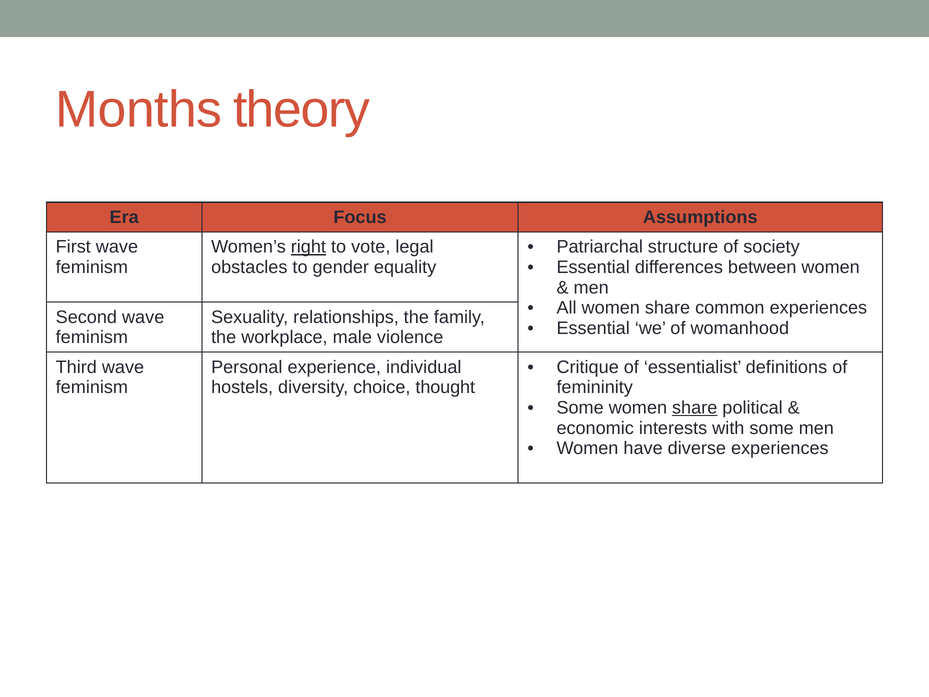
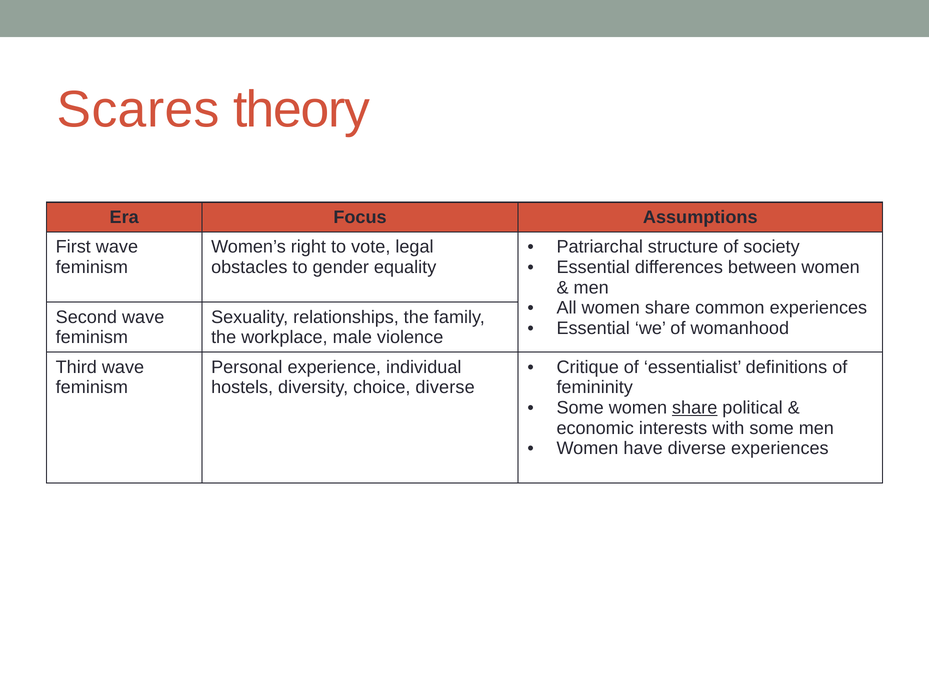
Months: Months -> Scares
right underline: present -> none
choice thought: thought -> diverse
